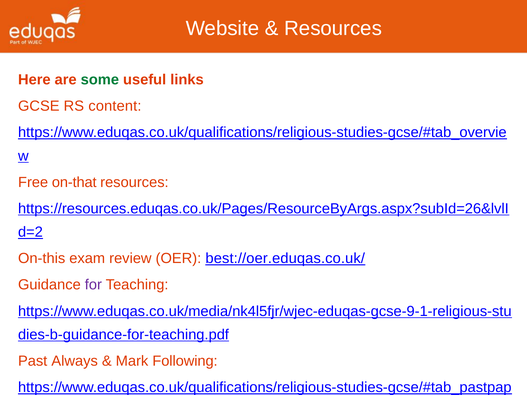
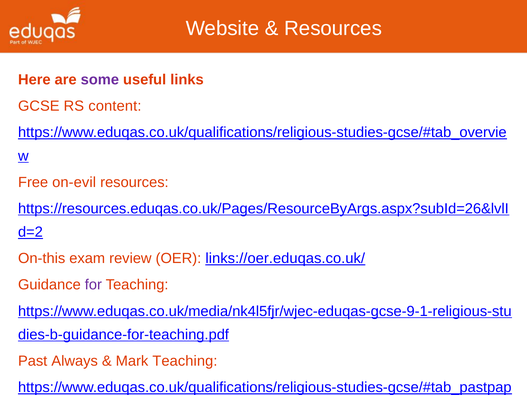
some colour: green -> purple
on-that: on-that -> on-evil
best://oer.eduqas.co.uk/: best://oer.eduqas.co.uk/ -> links://oer.eduqas.co.uk/
Mark Following: Following -> Teaching
